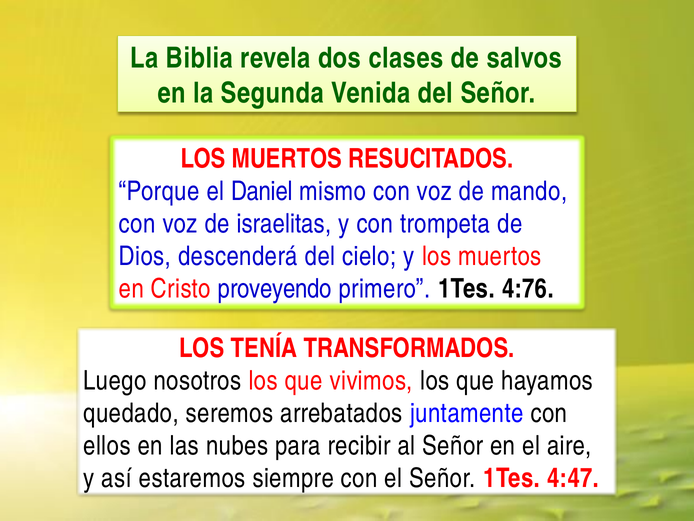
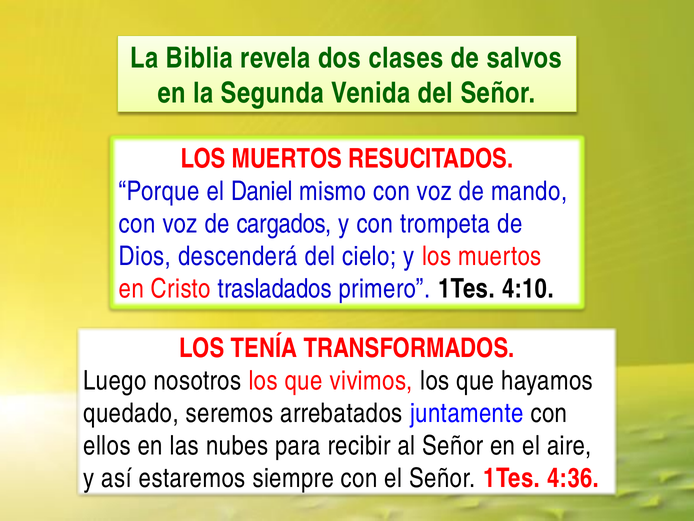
israelitas: israelitas -> cargados
proveyendo: proveyendo -> trasladados
4:76: 4:76 -> 4:10
4:47: 4:47 -> 4:36
